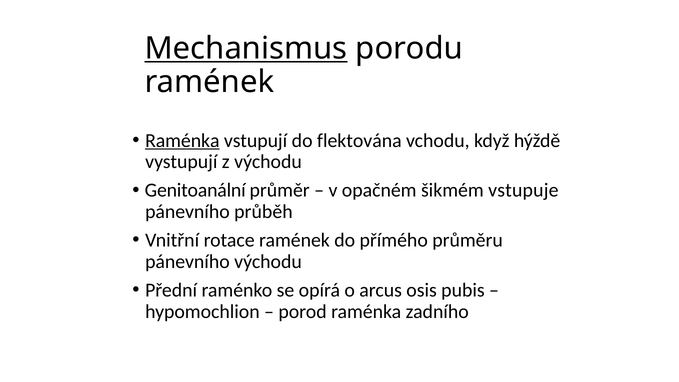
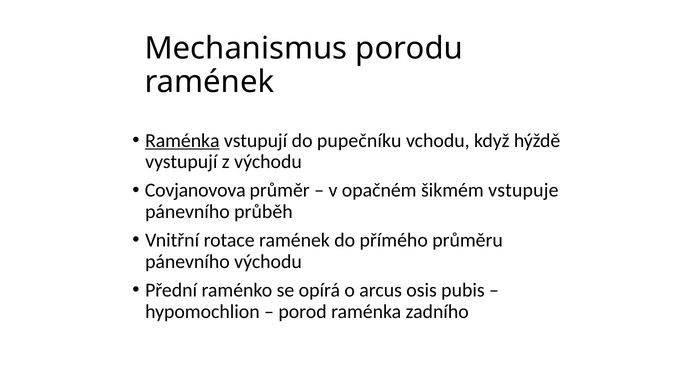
Mechanismus underline: present -> none
flektována: flektována -> pupečníku
Genitoanální: Genitoanální -> Covjanovova
